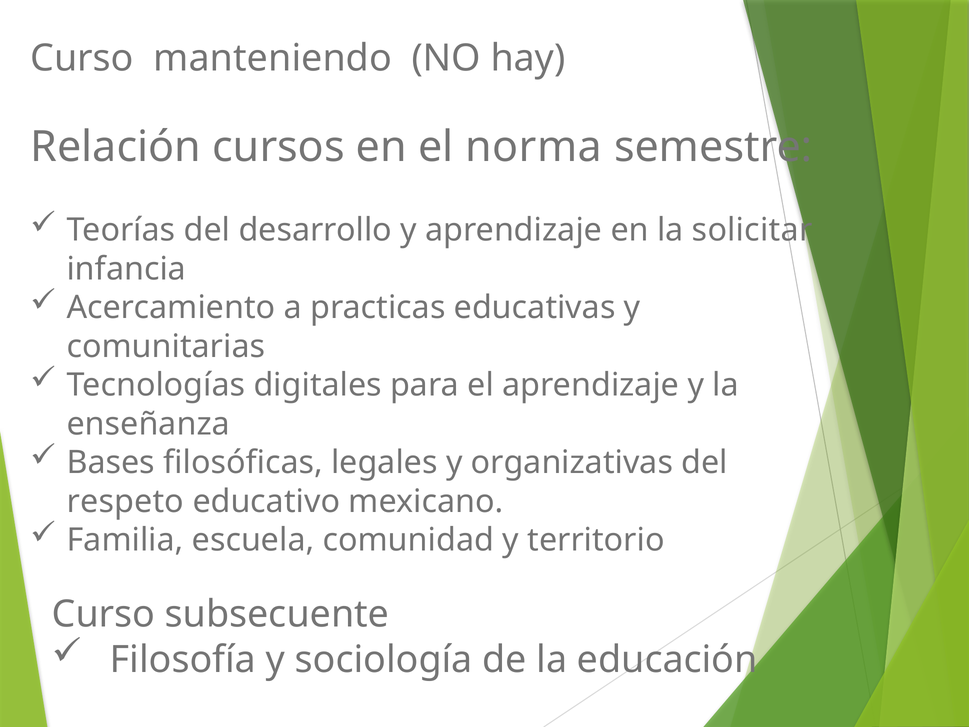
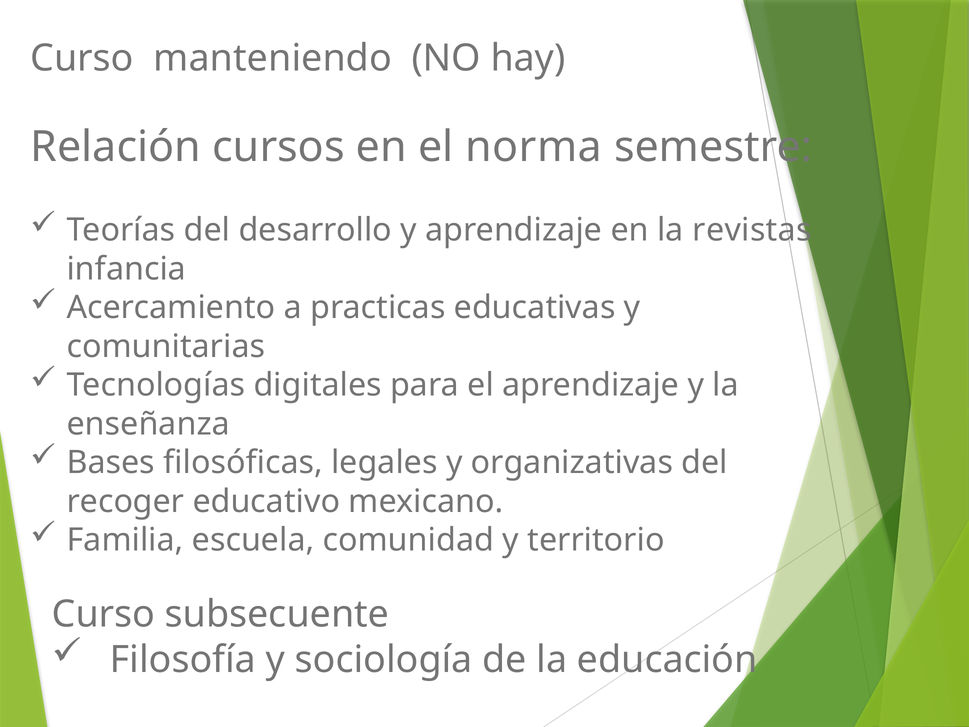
solicitar: solicitar -> revistas
respeto: respeto -> recoger
